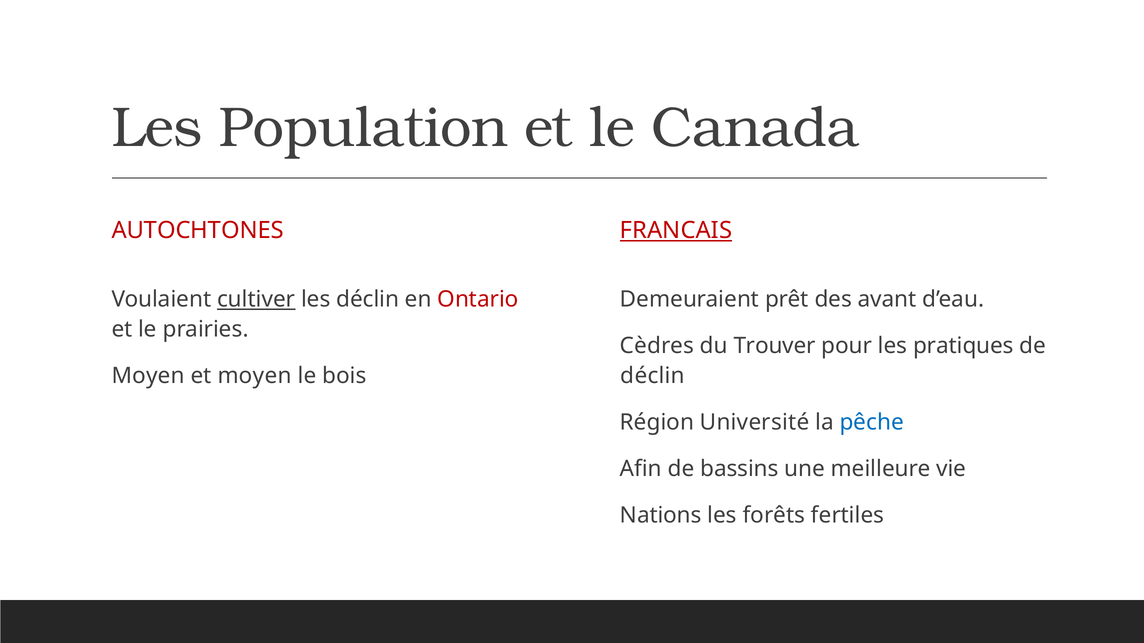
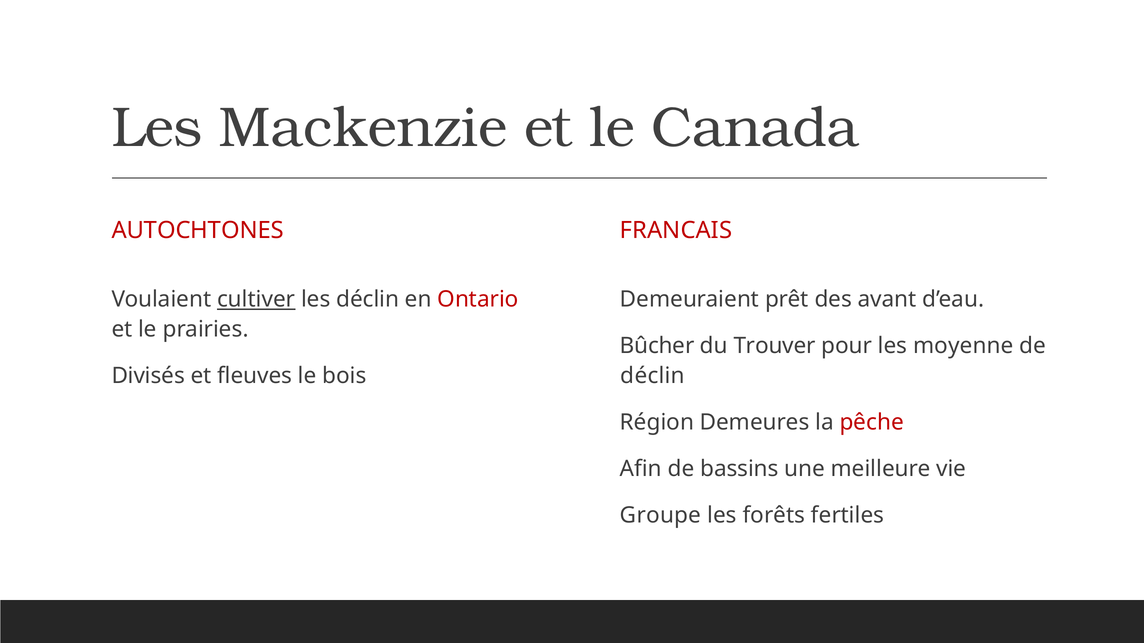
Population: Population -> Mackenzie
FRANCAIS underline: present -> none
Cèdres: Cèdres -> Bûcher
pratiques: pratiques -> moyenne
Moyen at (148, 376): Moyen -> Divisés
et moyen: moyen -> fleuves
Université: Université -> Demeures
pêche colour: blue -> red
Nations: Nations -> Groupe
